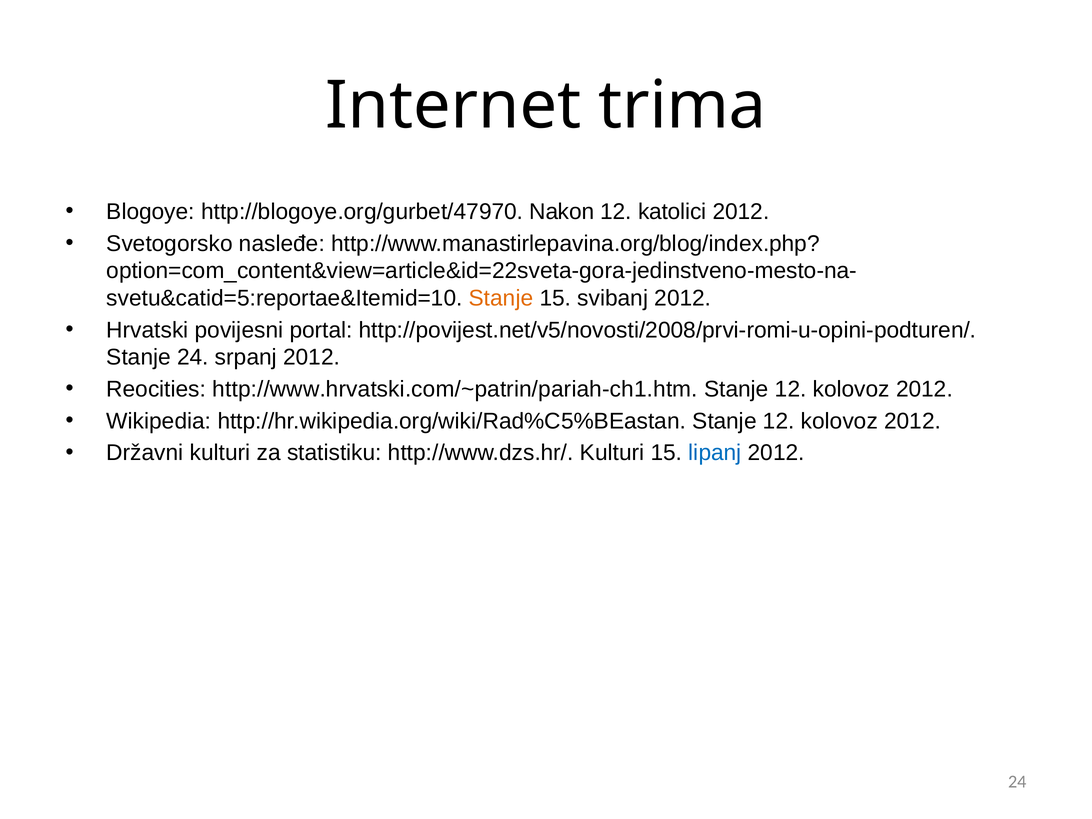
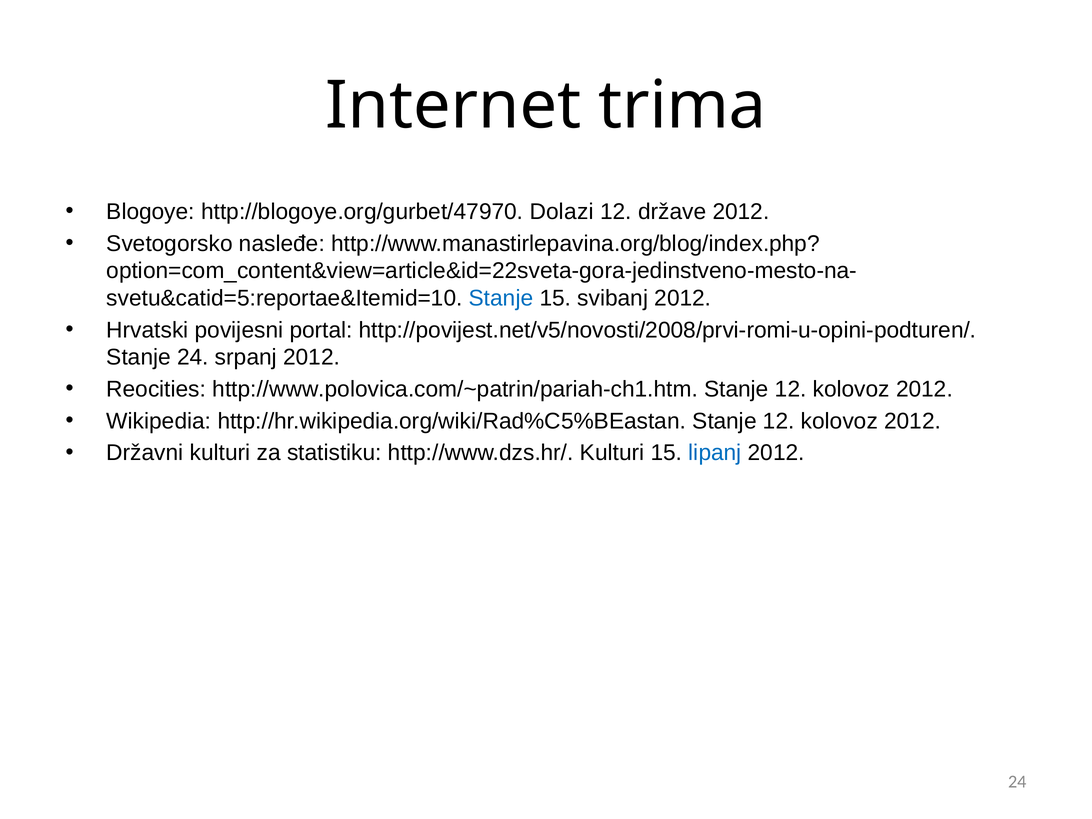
Nakon: Nakon -> Dolazi
katolici: katolici -> države
Stanje at (501, 298) colour: orange -> blue
http://www.hrvatski.com/~patrin/pariah-ch1.htm: http://www.hrvatski.com/~patrin/pariah-ch1.htm -> http://www.polovica.com/~patrin/pariah-ch1.htm
